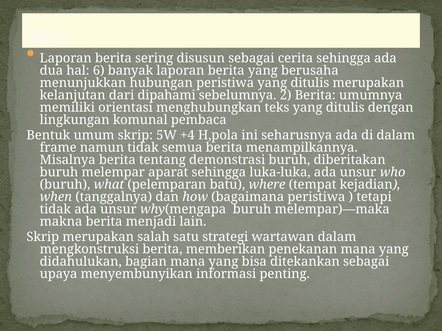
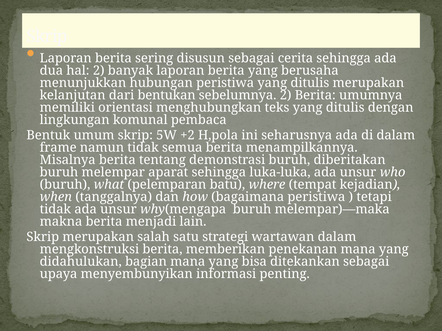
hal 6: 6 -> 2
dipahami: dipahami -> bentukan
+4: +4 -> +2
